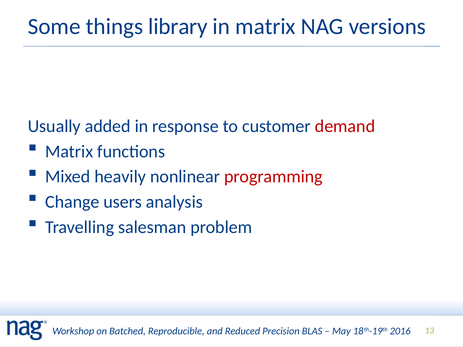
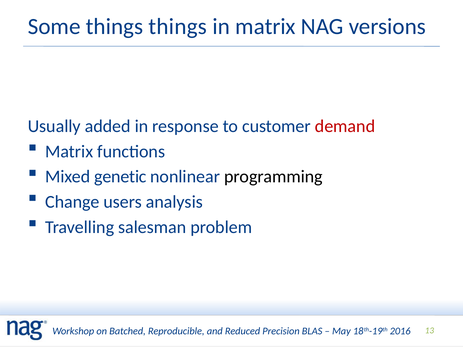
things library: library -> things
heavily: heavily -> genetic
programming colour: red -> black
